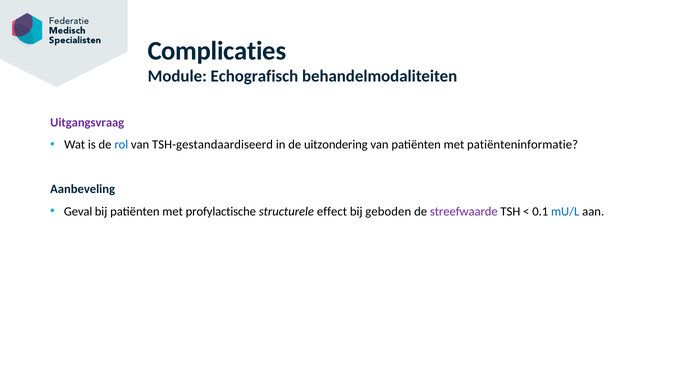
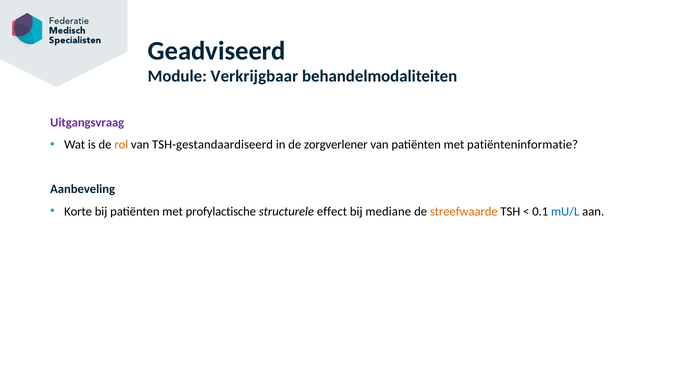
Complicaties: Complicaties -> Geadviseerd
Echografisch: Echografisch -> Verkrijgbaar
rol colour: blue -> orange
uitzondering: uitzondering -> zorgverlener
Geval: Geval -> Korte
geboden: geboden -> mediane
streefwaarde colour: purple -> orange
